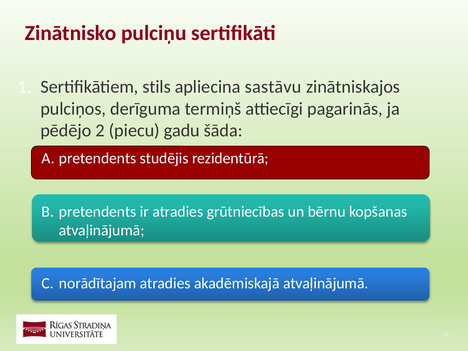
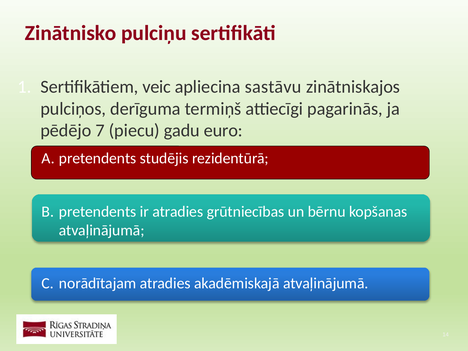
stils: stils -> veic
2: 2 -> 7
šāda: šāda -> euro
